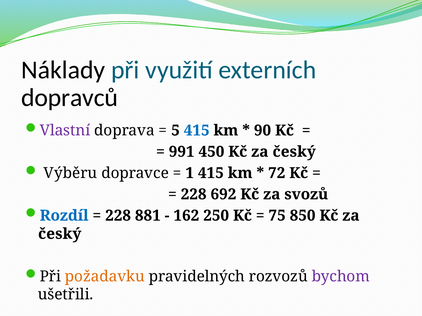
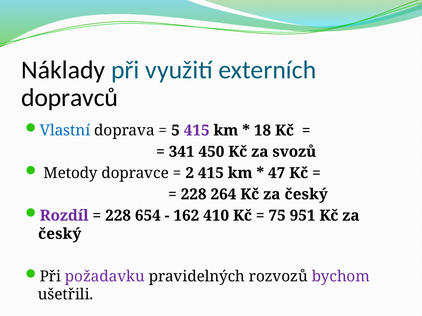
Vlastní colour: purple -> blue
415 at (197, 131) colour: blue -> purple
90: 90 -> 18
991: 991 -> 341
450 Kč za český: český -> svozů
Výběru: Výběru -> Metody
1: 1 -> 2
72: 72 -> 47
692: 692 -> 264
svozů at (306, 195): svozů -> český
Rozdíl colour: blue -> purple
881: 881 -> 654
250: 250 -> 410
850: 850 -> 951
požadavku colour: orange -> purple
